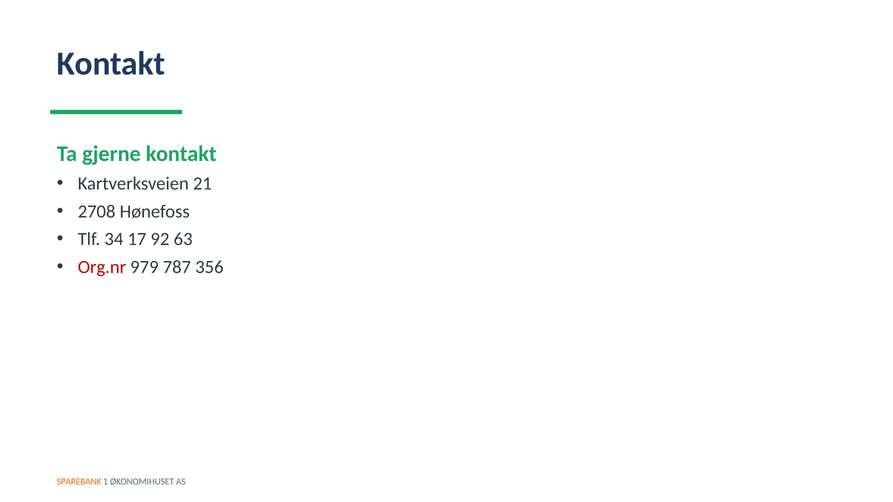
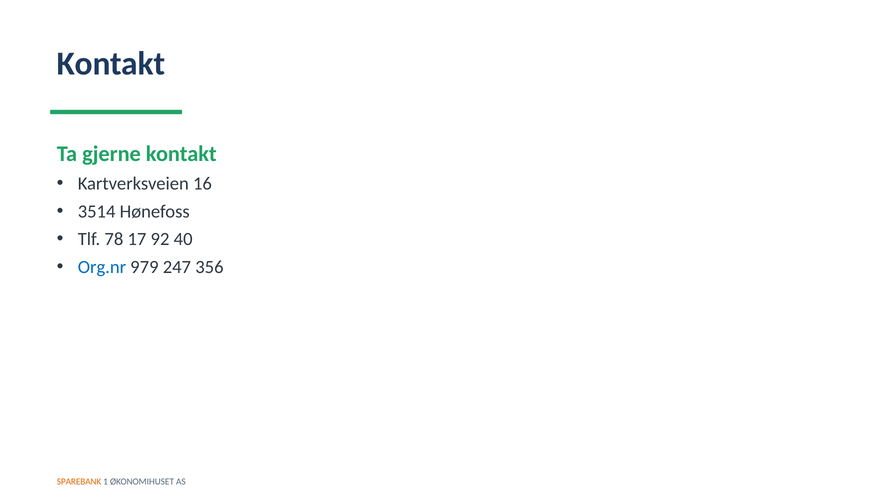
21: 21 -> 16
2708: 2708 -> 3514
34: 34 -> 78
63: 63 -> 40
Org.nr colour: red -> blue
787: 787 -> 247
